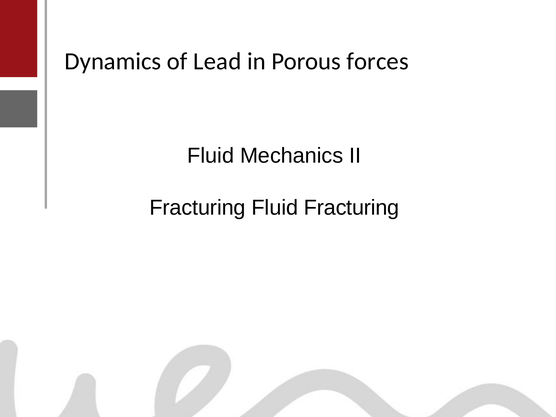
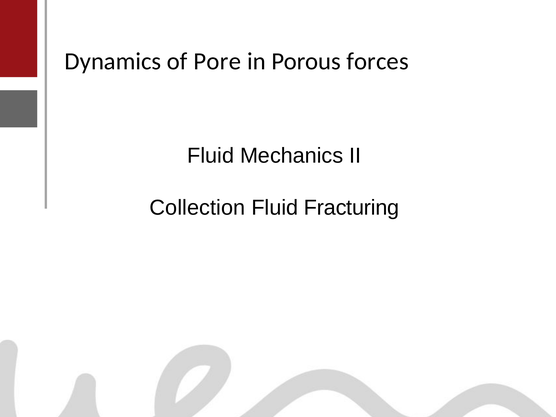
Lead: Lead -> Pore
Fracturing at (198, 208): Fracturing -> Collection
